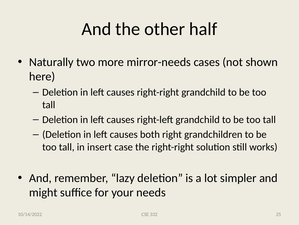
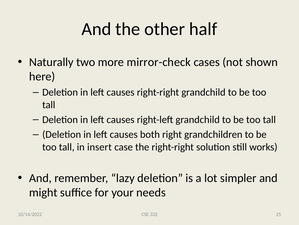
mirror-needs: mirror-needs -> mirror-check
